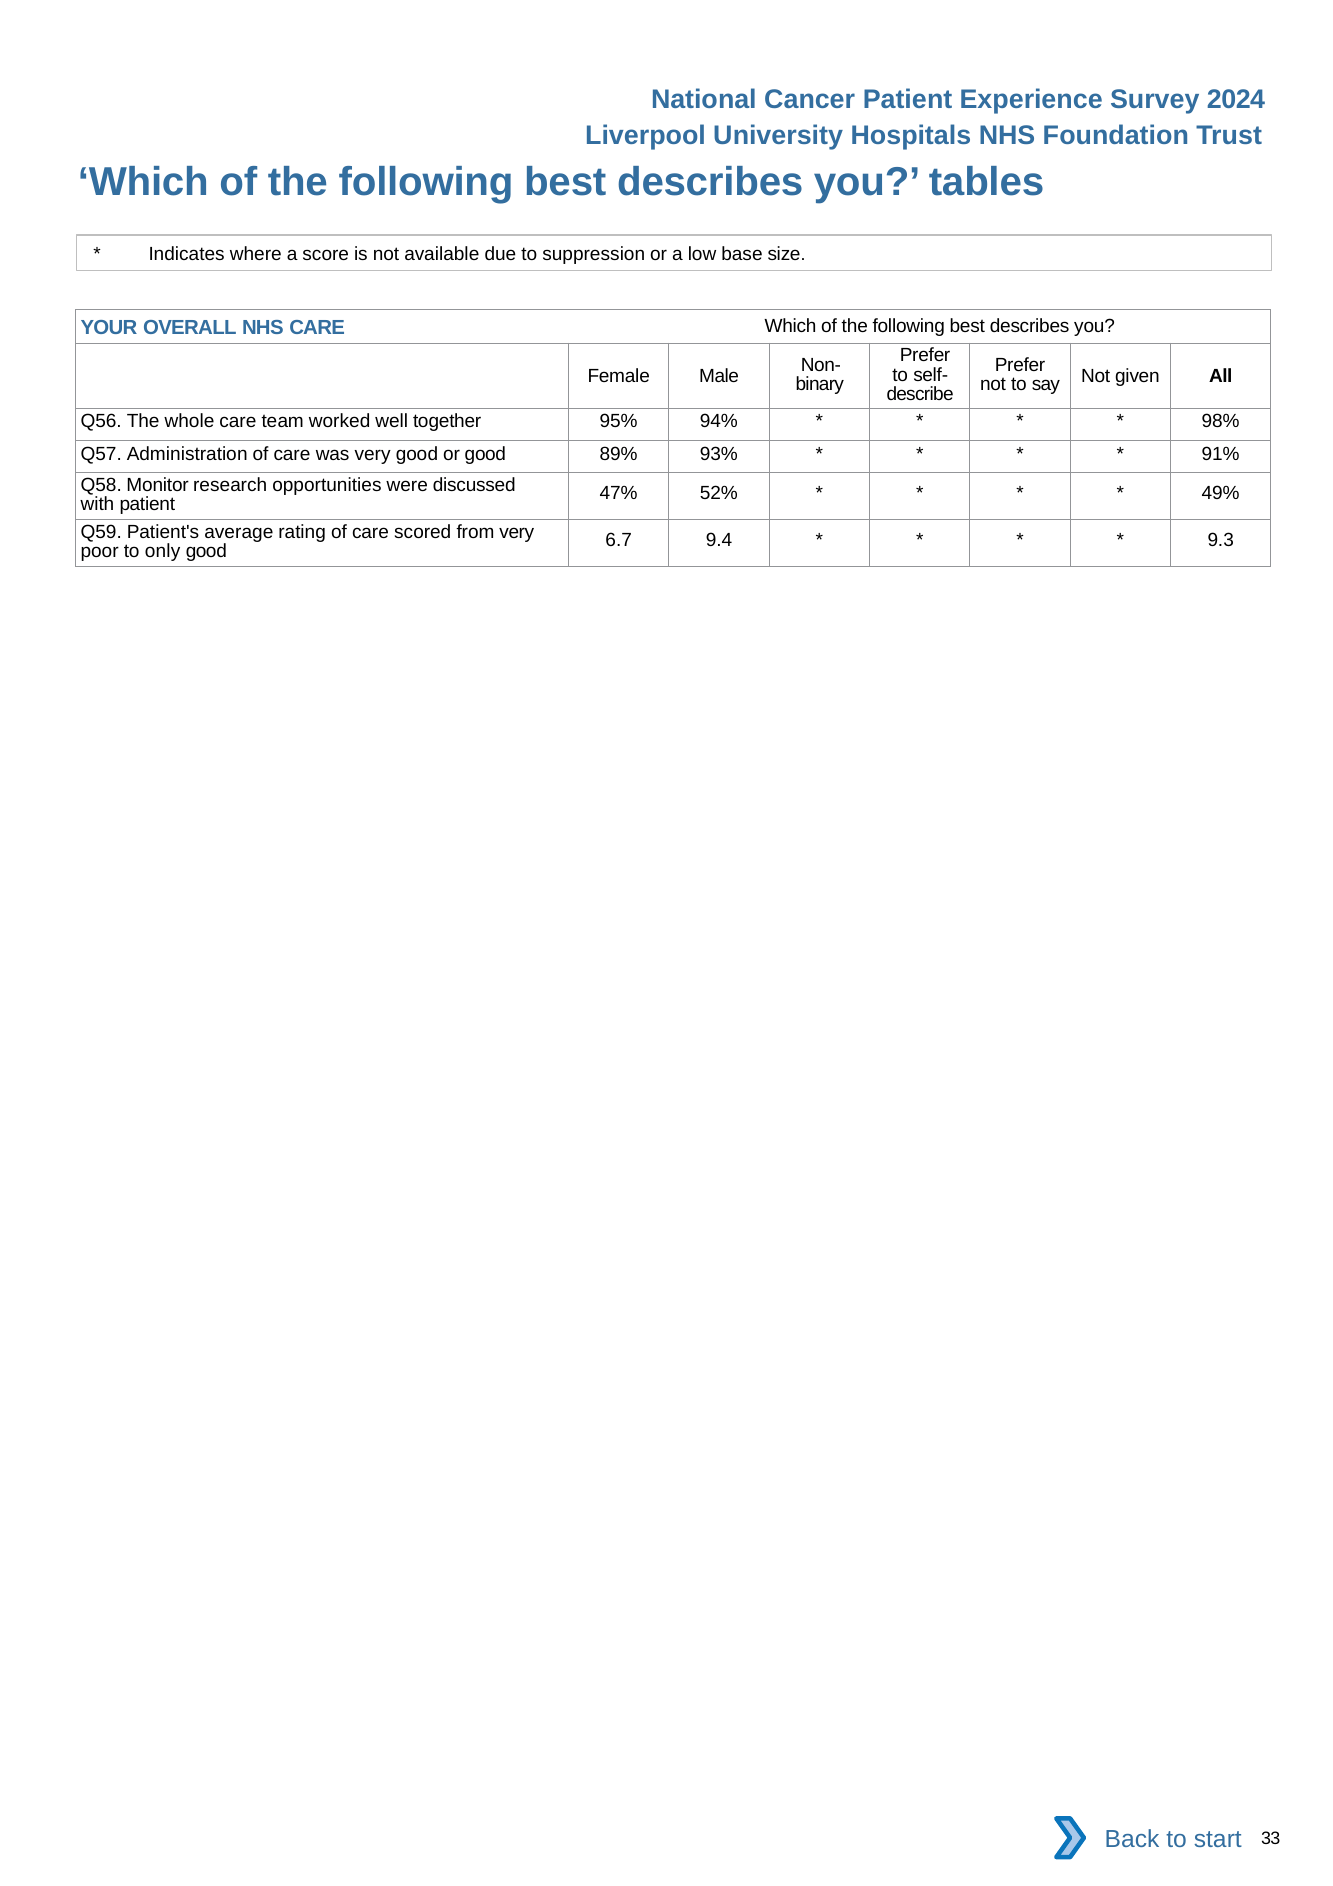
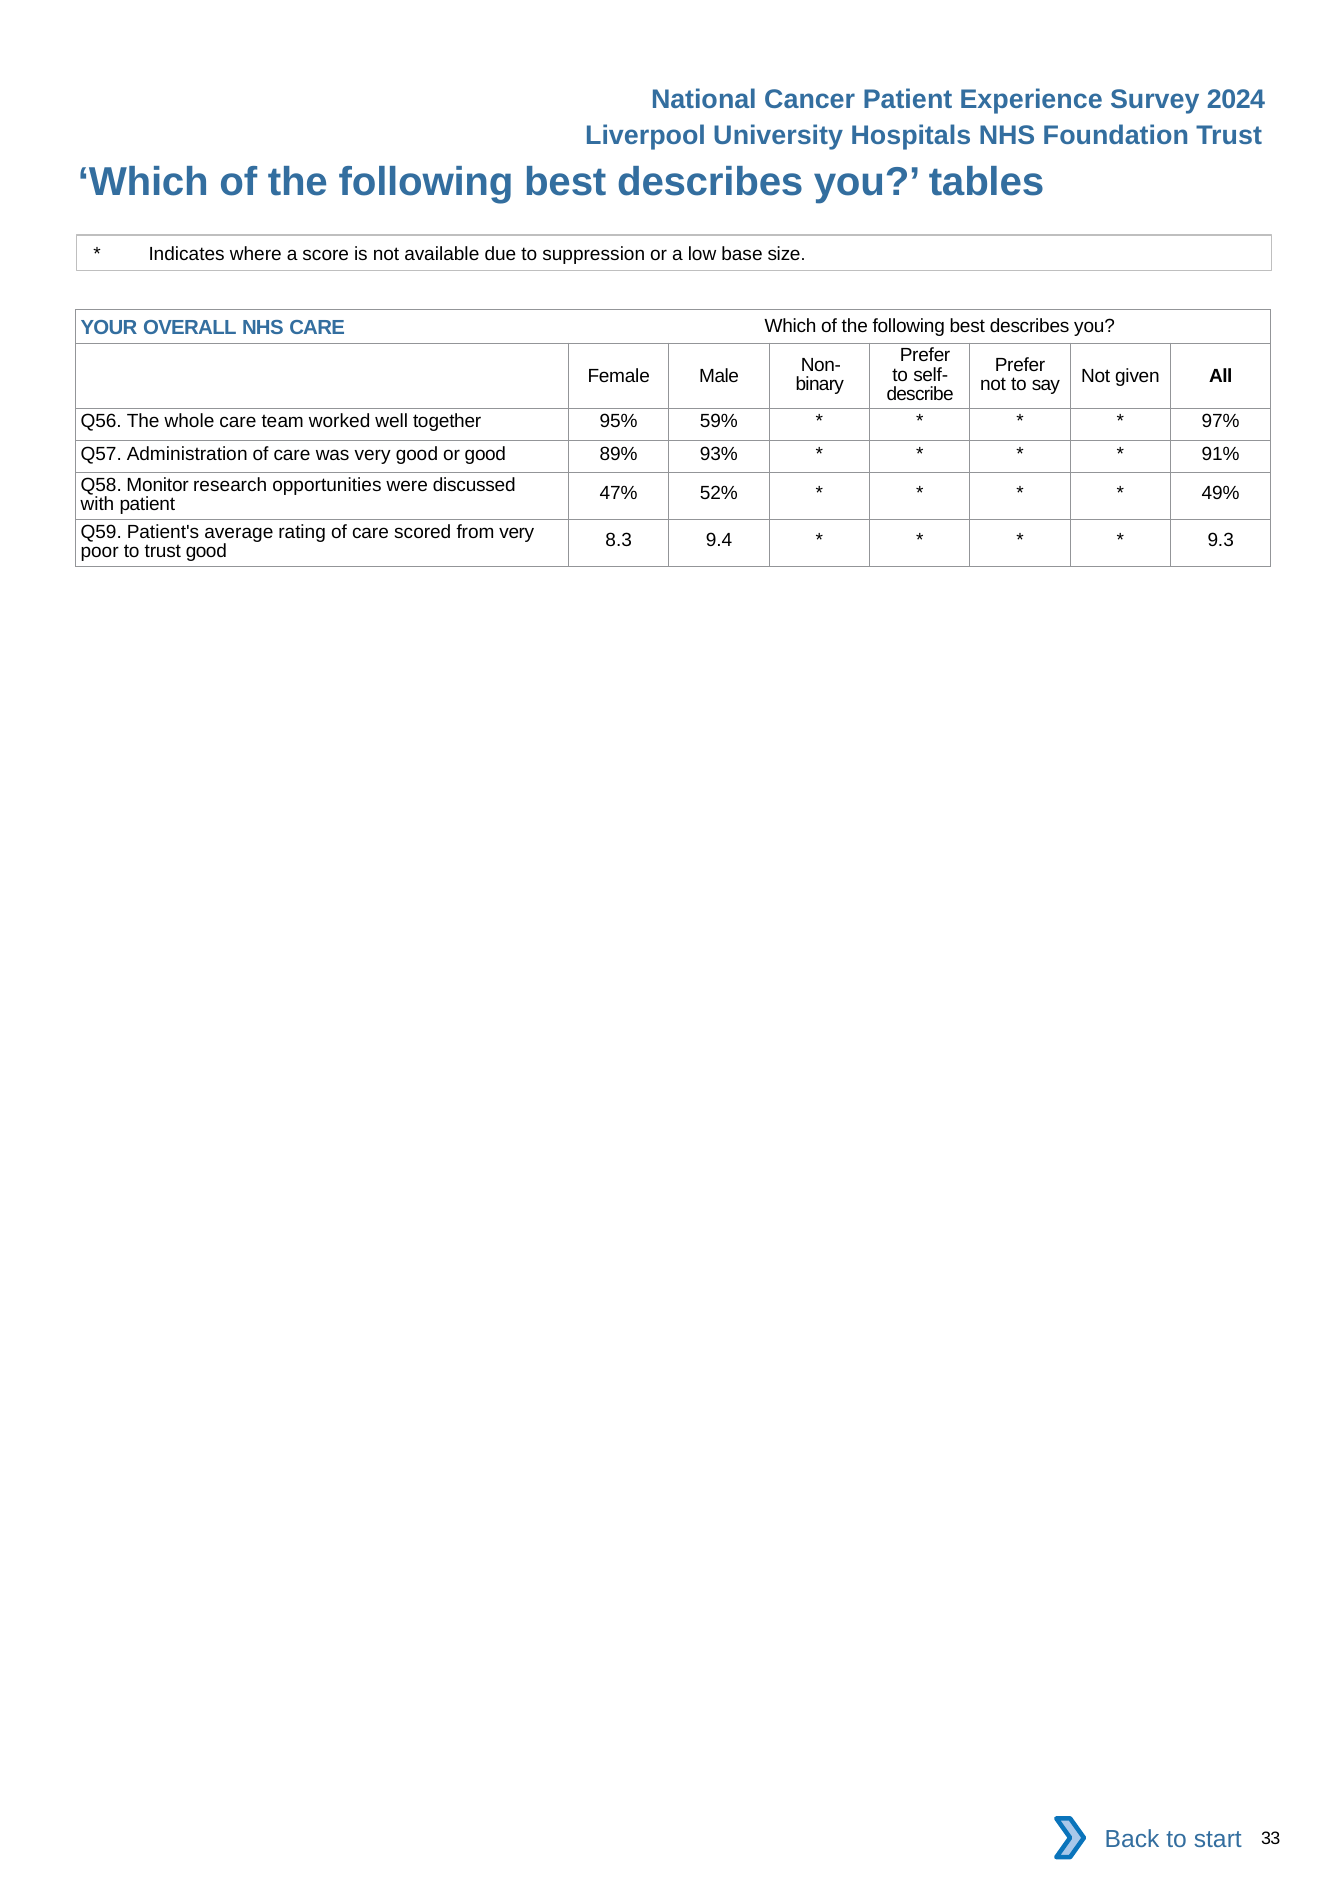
94%: 94% -> 59%
98%: 98% -> 97%
6.7: 6.7 -> 8.3
to only: only -> trust
